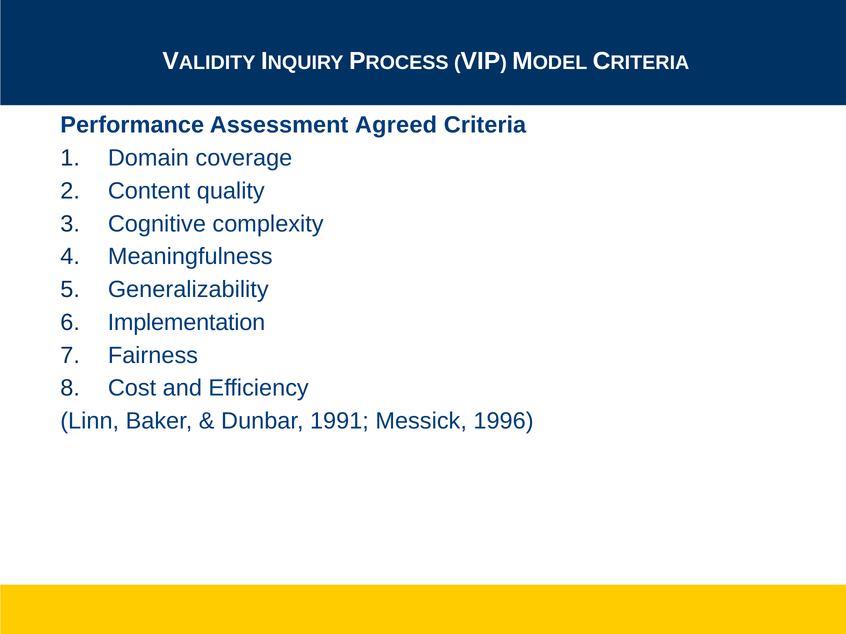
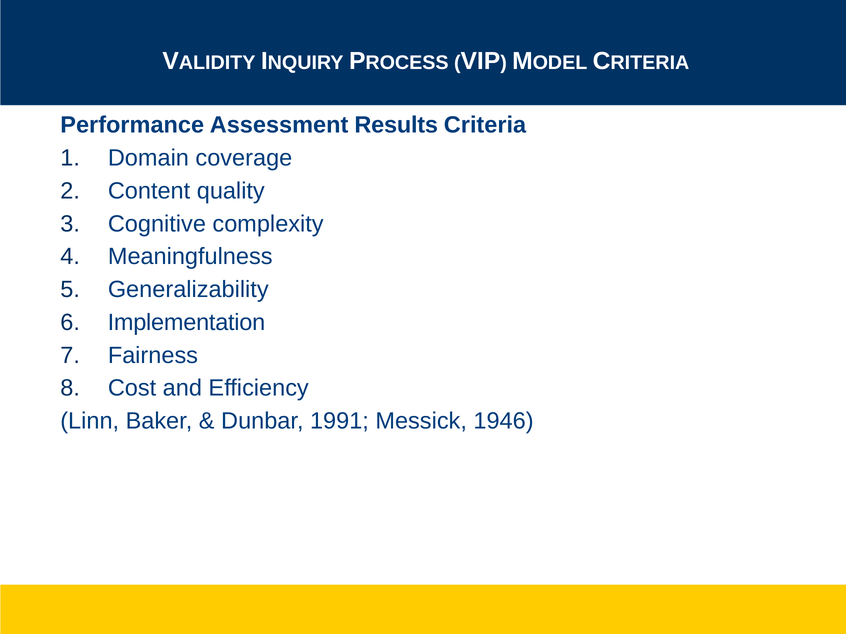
Agreed: Agreed -> Results
1996: 1996 -> 1946
